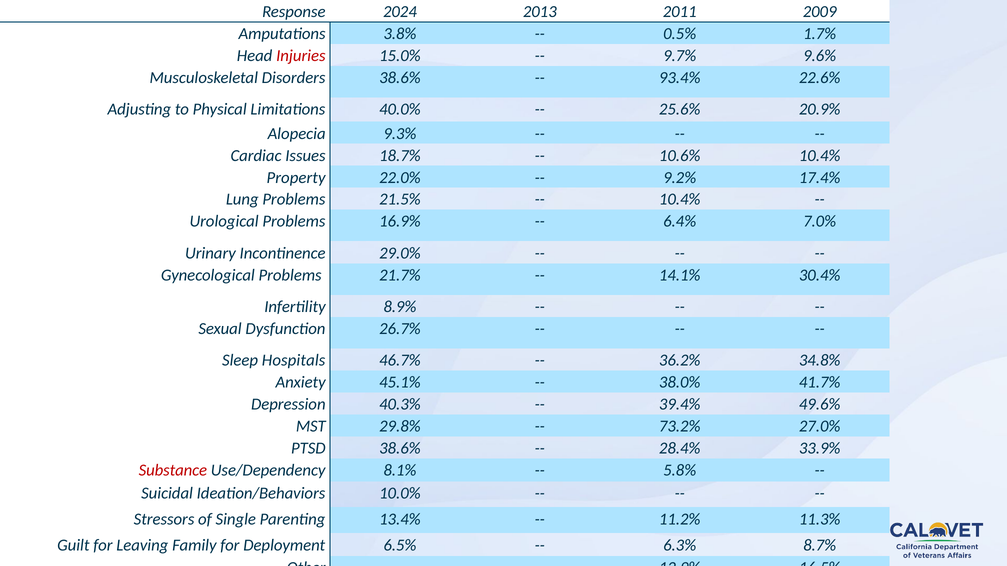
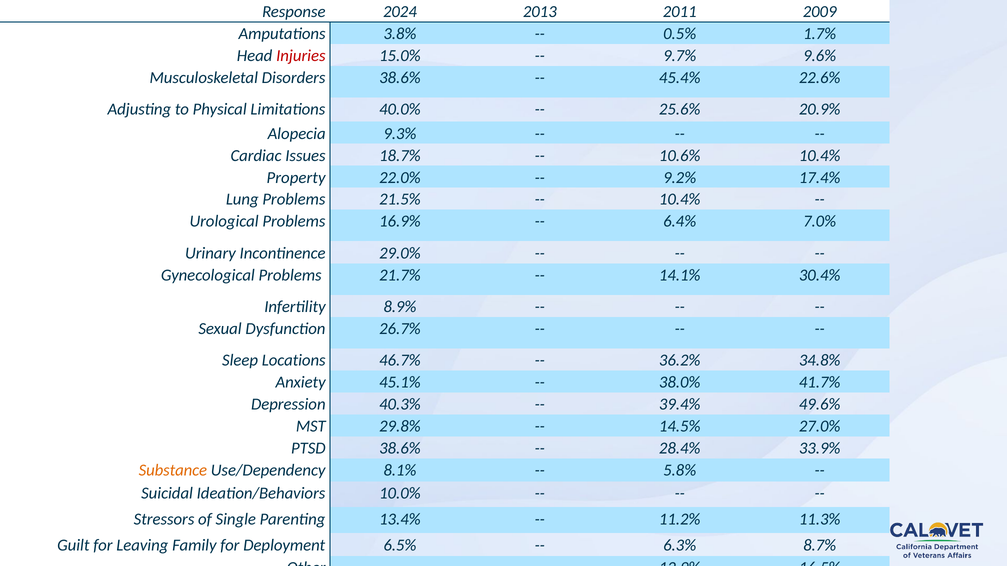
93.4%: 93.4% -> 45.4%
Hospitals: Hospitals -> Locations
73.2%: 73.2% -> 14.5%
Substance colour: red -> orange
